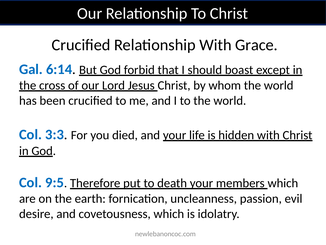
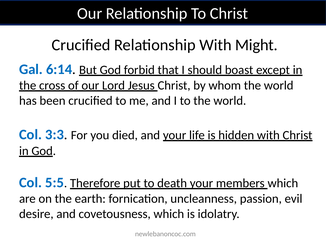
Grace: Grace -> Might
9:5: 9:5 -> 5:5
